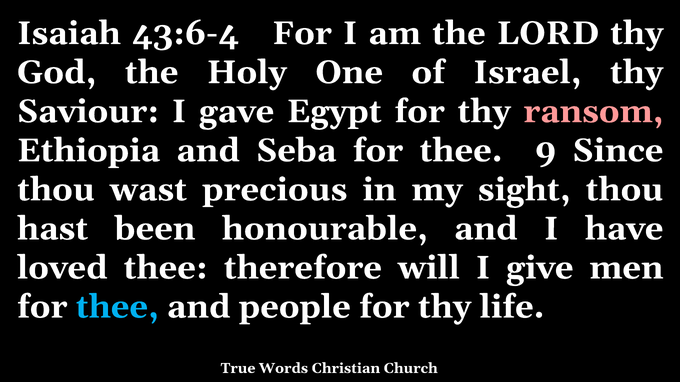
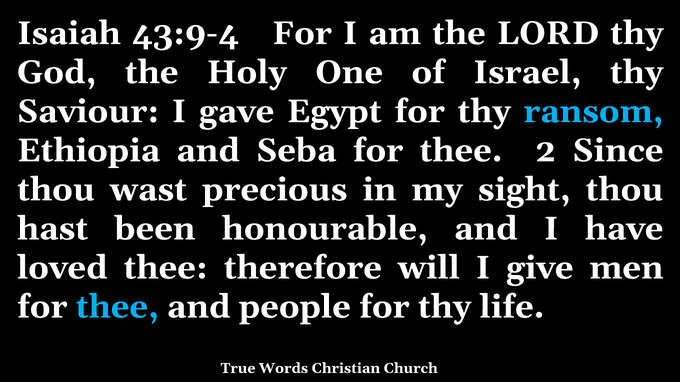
43:6-4: 43:6-4 -> 43:9-4
ransom colour: pink -> light blue
9: 9 -> 2
